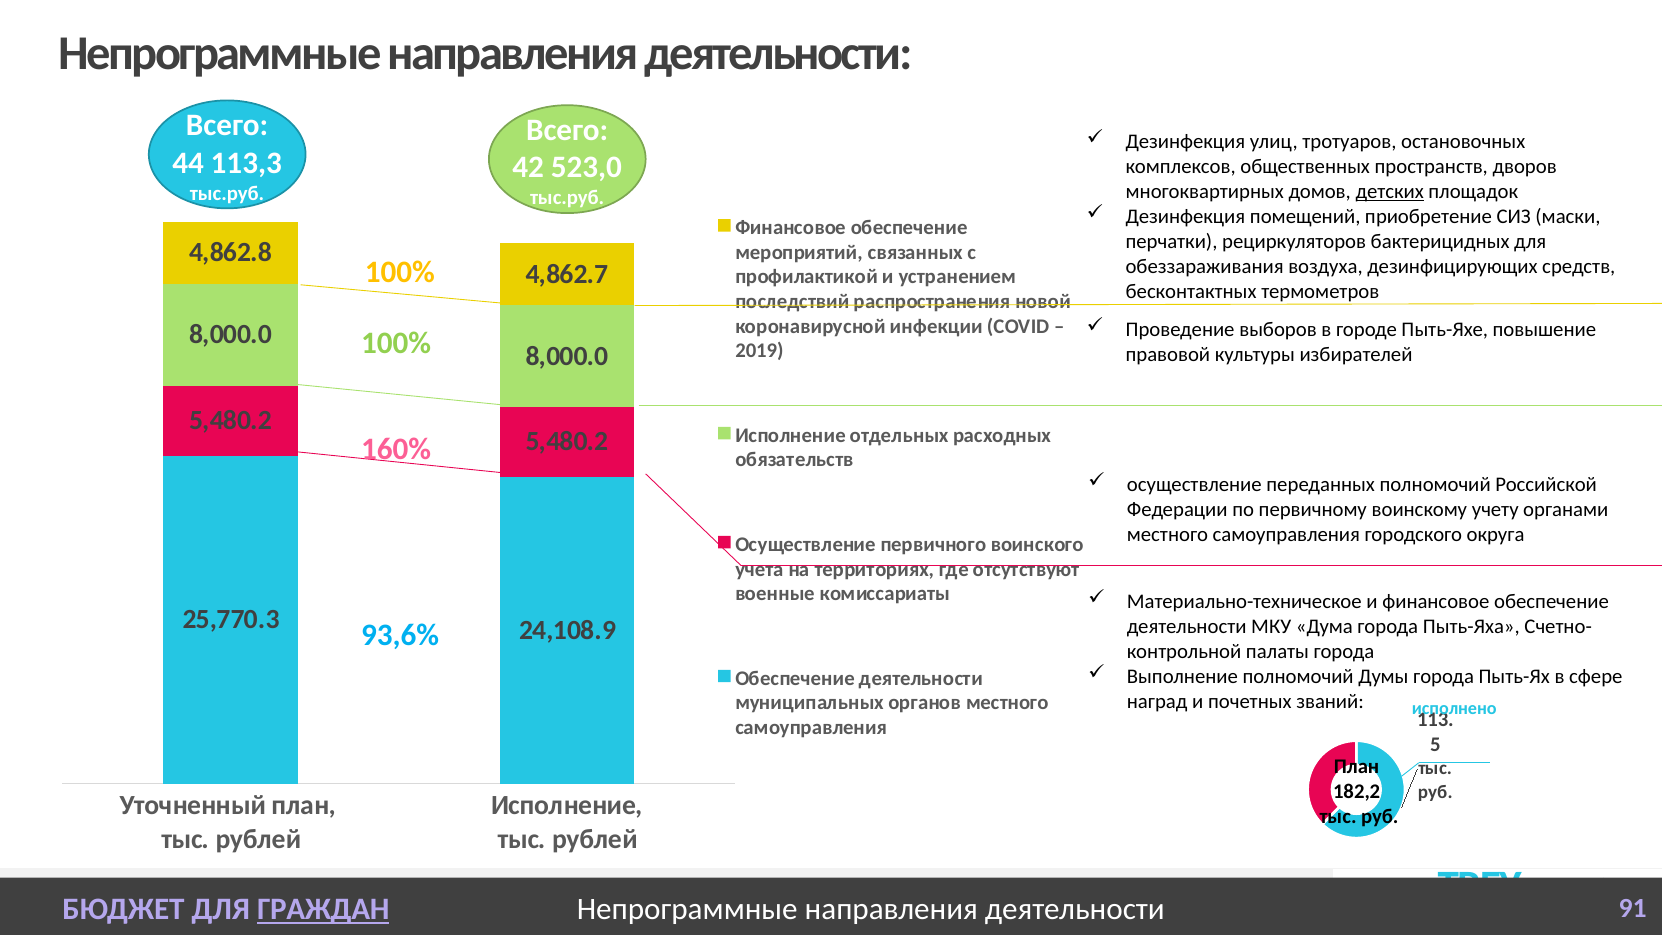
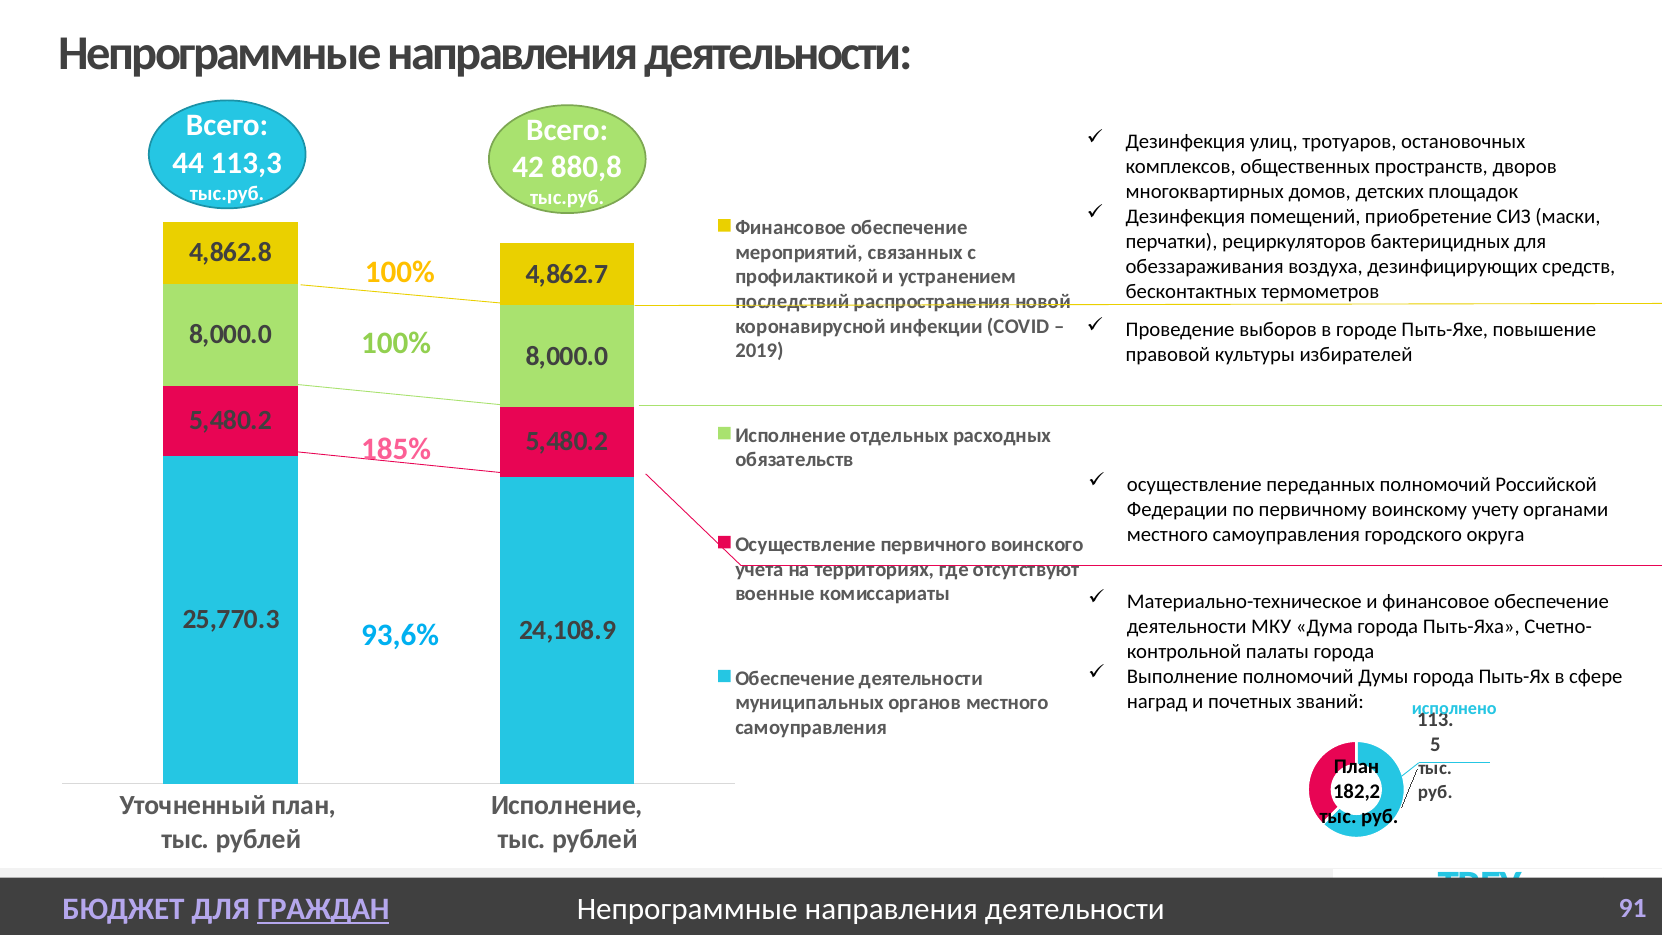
523,0: 523,0 -> 880,8
детских underline: present -> none
160%: 160% -> 185%
